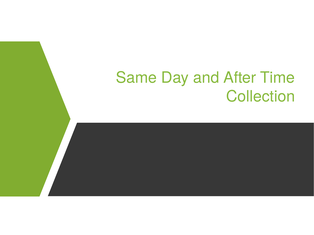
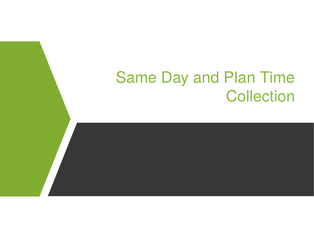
After: After -> Plan
